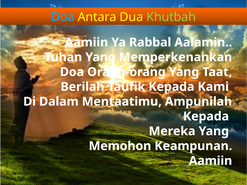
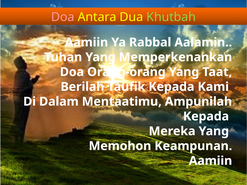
Doa at (63, 17) colour: light blue -> pink
